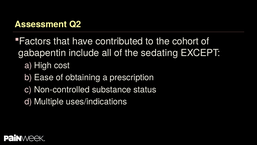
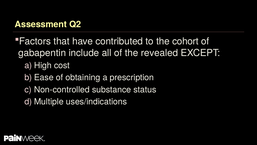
sedating: sedating -> revealed
